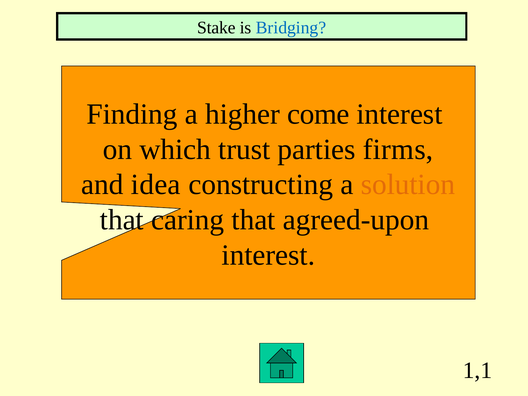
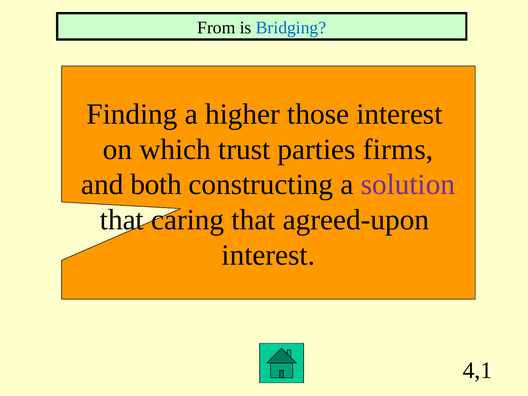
Stake: Stake -> From
come: come -> those
idea: idea -> both
solution colour: orange -> purple
1,1: 1,1 -> 4,1
